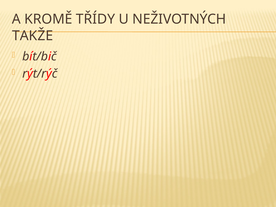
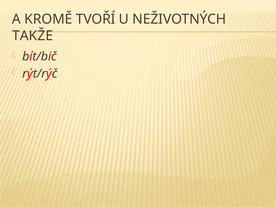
TŘÍDY: TŘÍDY -> TVOŘÍ
